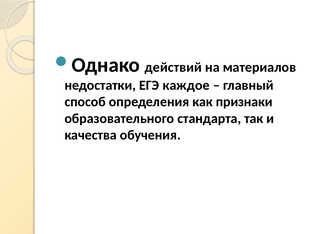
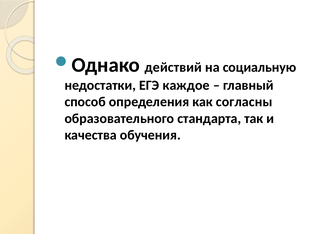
материалов: материалов -> социальную
признаки: признаки -> согласны
